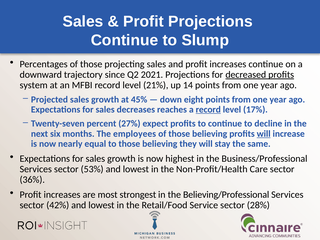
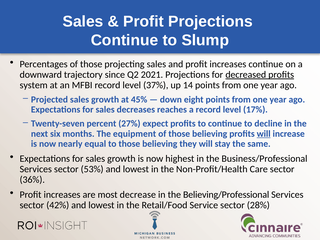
21%: 21% -> 37%
record at (208, 110) underline: present -> none
employees: employees -> equipment
strongest: strongest -> decrease
